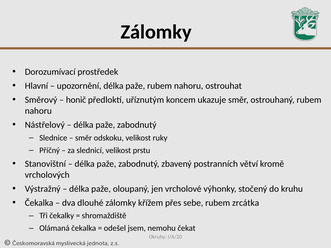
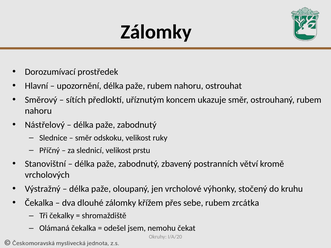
honič: honič -> sítích
